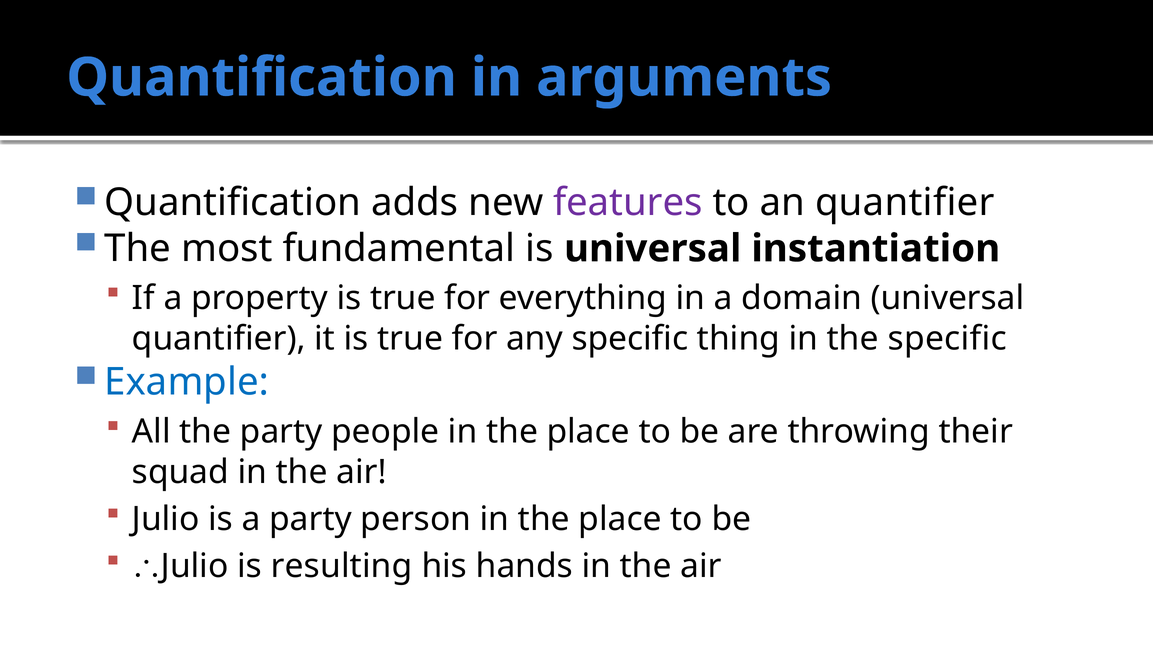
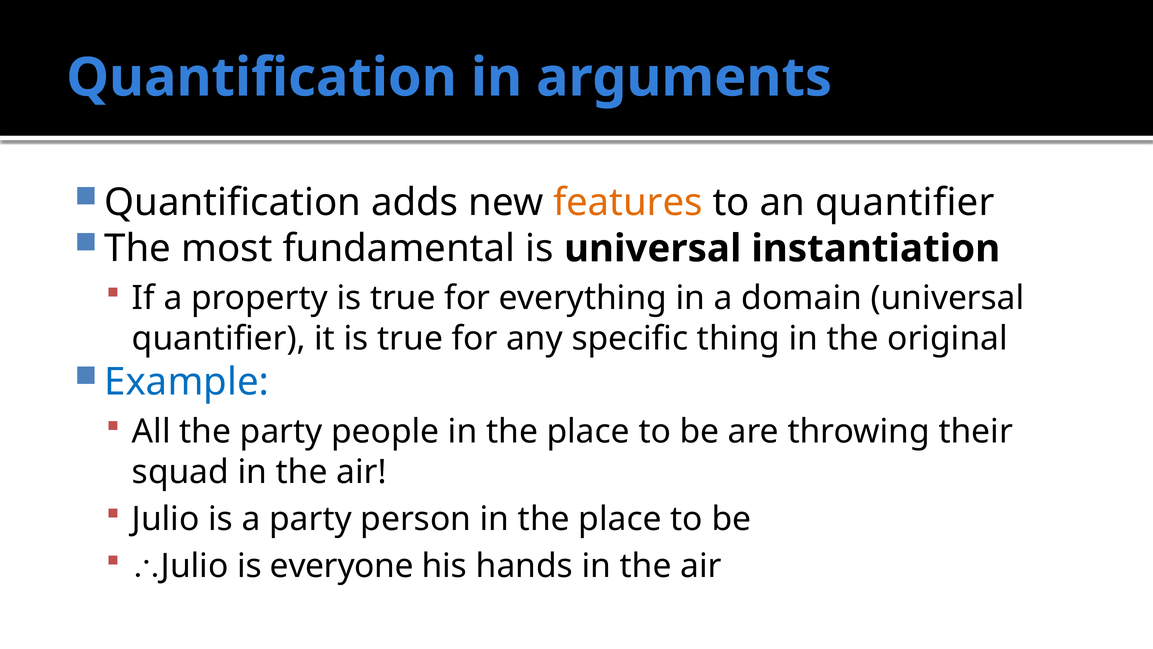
features colour: purple -> orange
the specific: specific -> original
resulting: resulting -> everyone
